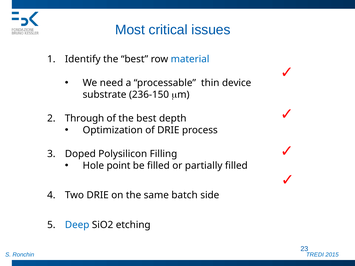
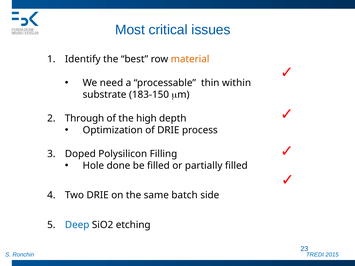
material colour: blue -> orange
device: device -> within
236-150: 236-150 -> 183-150
of the best: best -> high
point: point -> done
